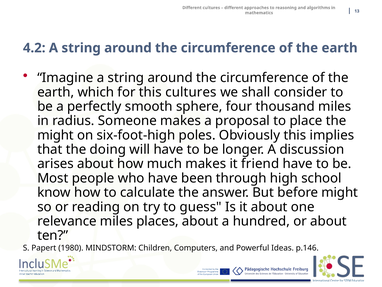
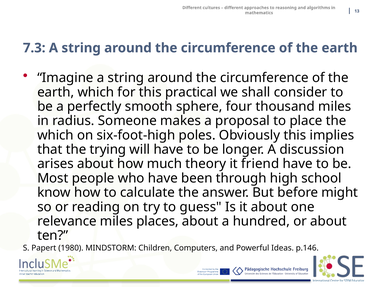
4.2: 4.2 -> 7.3
this cultures: cultures -> practical
might at (55, 135): might -> which
doing: doing -> trying
much makes: makes -> theory
